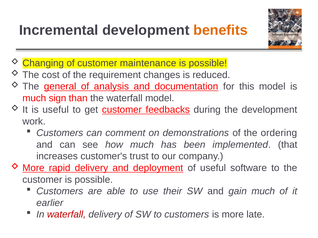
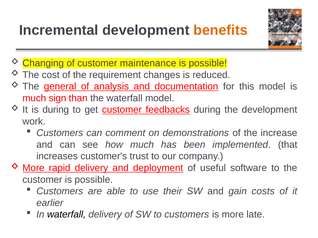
is useful: useful -> during
ordering: ordering -> increase
gain much: much -> costs
waterfall at (66, 215) colour: red -> black
